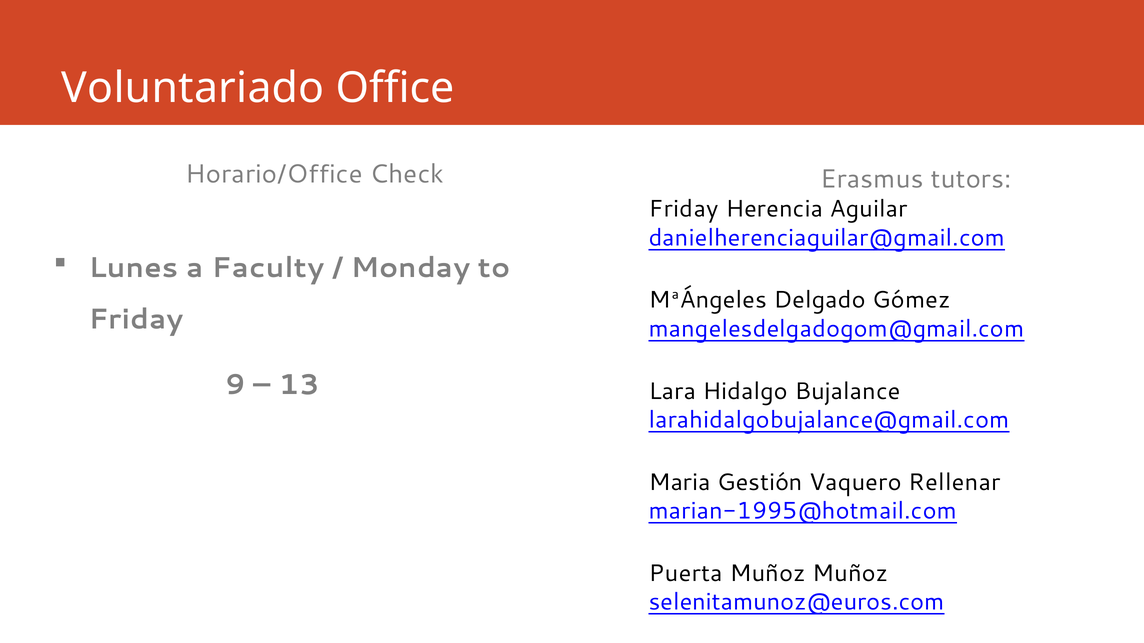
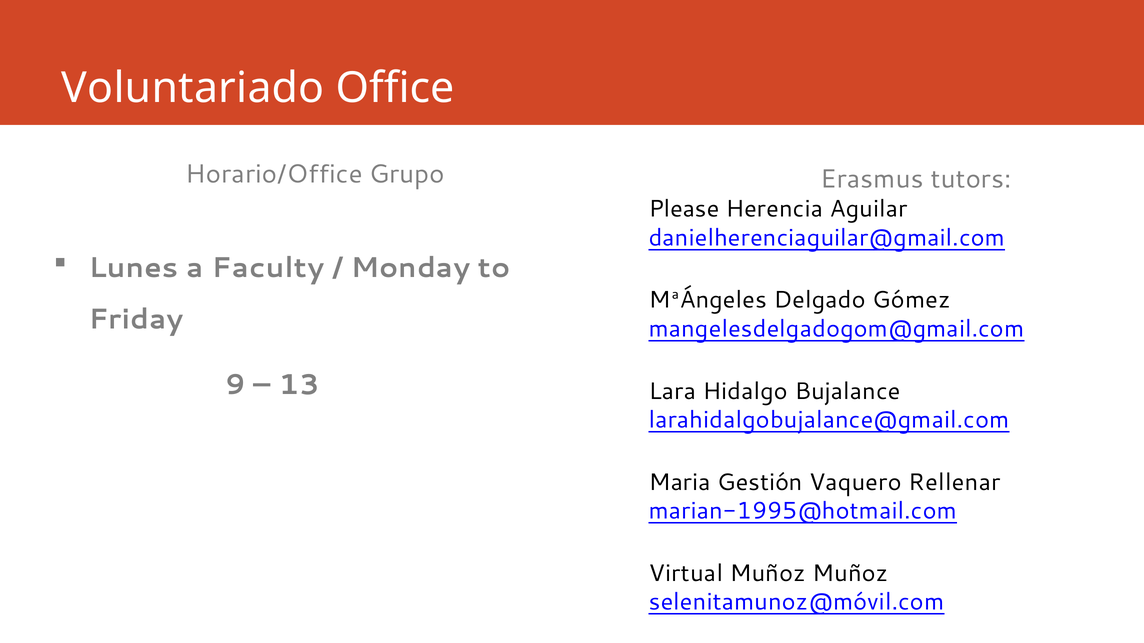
Check: Check -> Grupo
Friday at (684, 209): Friday -> Please
Puerta: Puerta -> Virtual
selenitamunoz@euros.com: selenitamunoz@euros.com -> selenitamunoz@móvil.com
